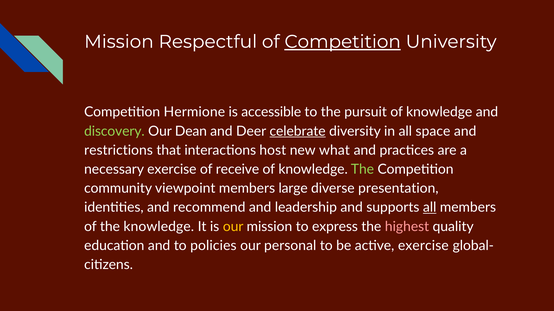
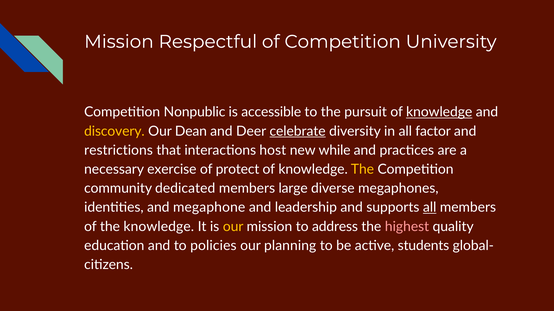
Competition at (343, 42) underline: present -> none
Hermione: Hermione -> Nonpublic
knowledge at (439, 112) underline: none -> present
discovery colour: light green -> yellow
space: space -> factor
what: what -> while
receive: receive -> protect
The at (362, 170) colour: light green -> yellow
viewpoint: viewpoint -> dedicated
presentation: presentation -> megaphones
recommend: recommend -> megaphone
express: express -> address
personal: personal -> planning
active exercise: exercise -> students
